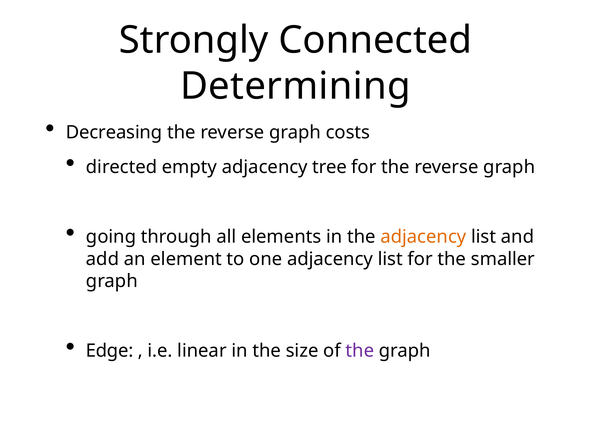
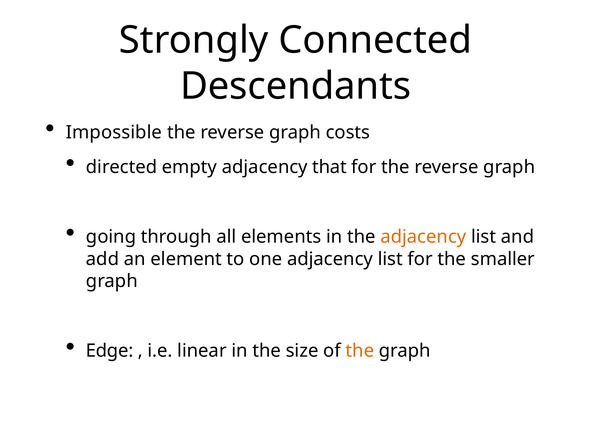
Determining: Determining -> Descendants
Decreasing: Decreasing -> Impossible
tree: tree -> that
the at (360, 351) colour: purple -> orange
